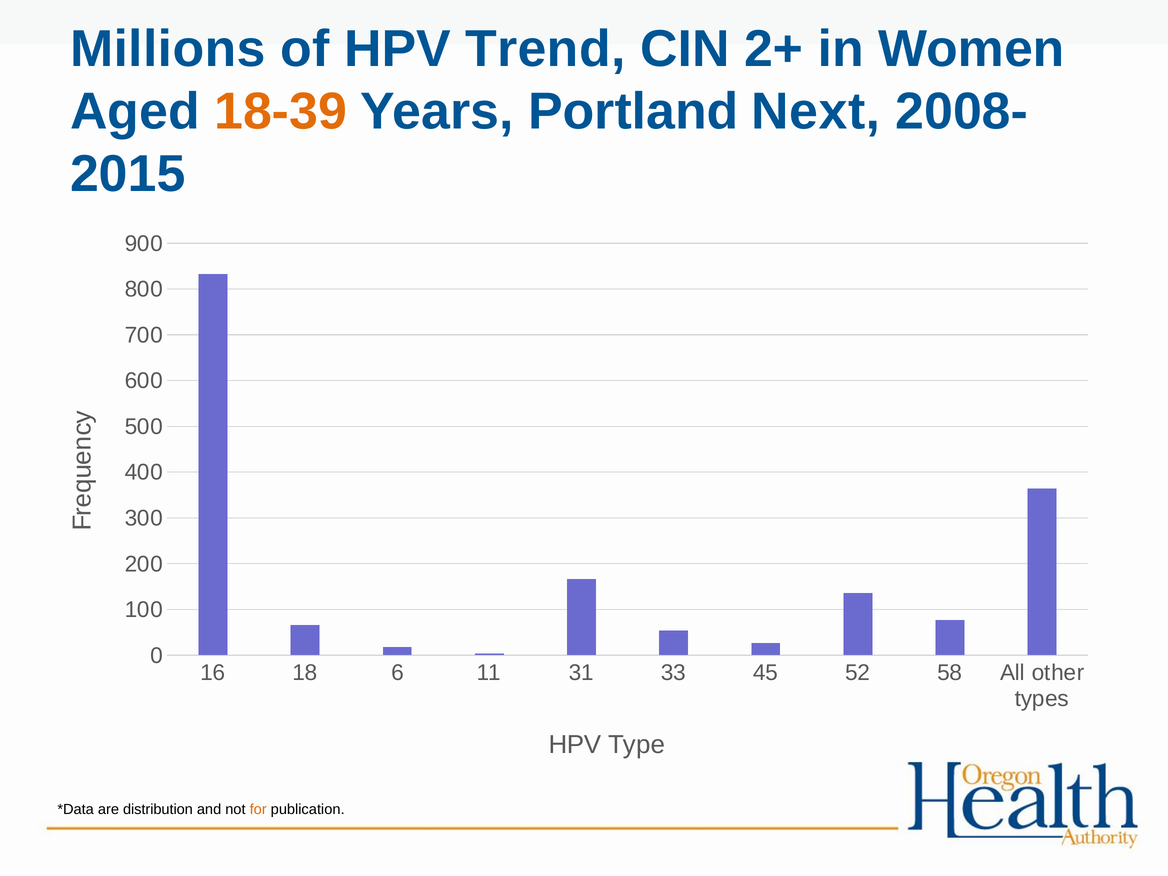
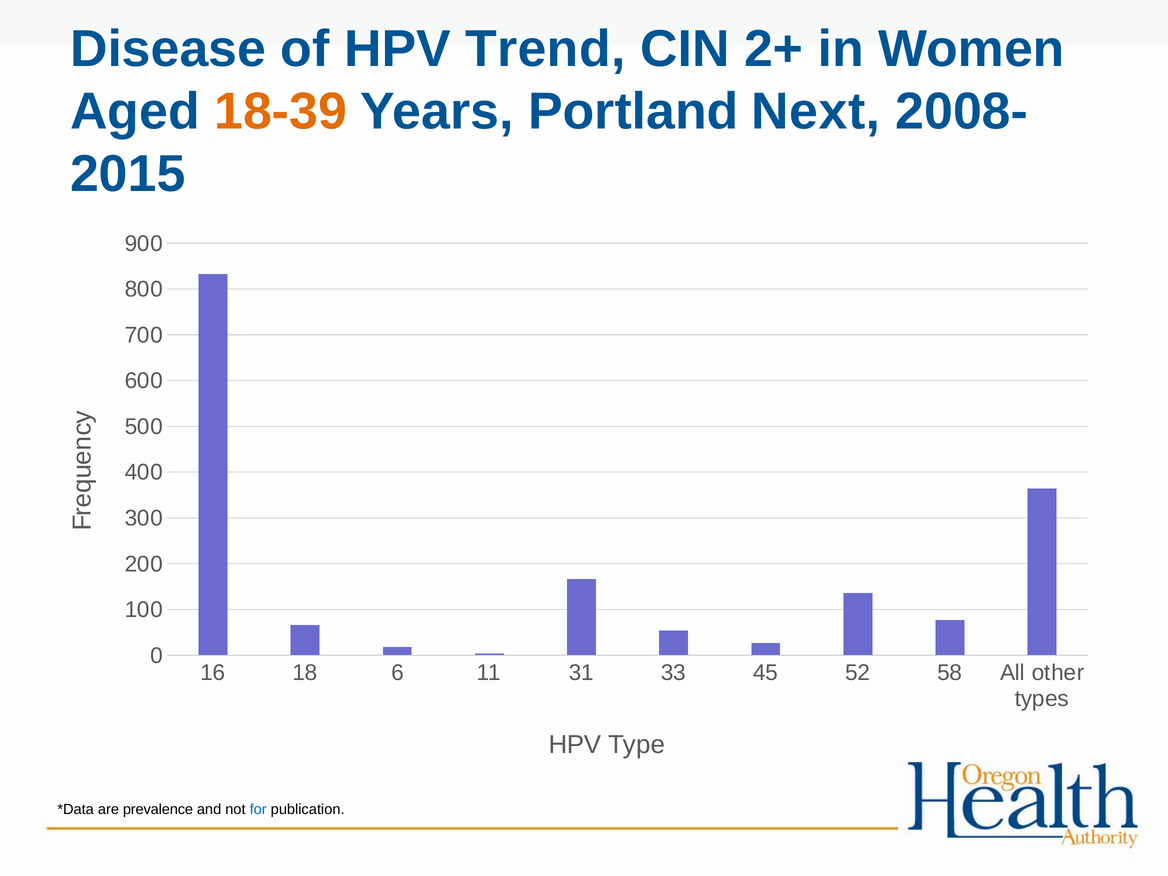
Millions: Millions -> Disease
distribution: distribution -> prevalence
for colour: orange -> blue
